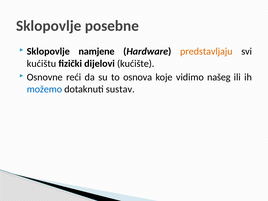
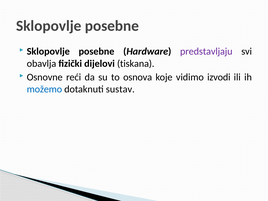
namjene at (97, 51): namjene -> posebne
predstavljaju colour: orange -> purple
kućištu: kućištu -> obavlja
kućište: kućište -> tiskana
našeg: našeg -> izvodi
